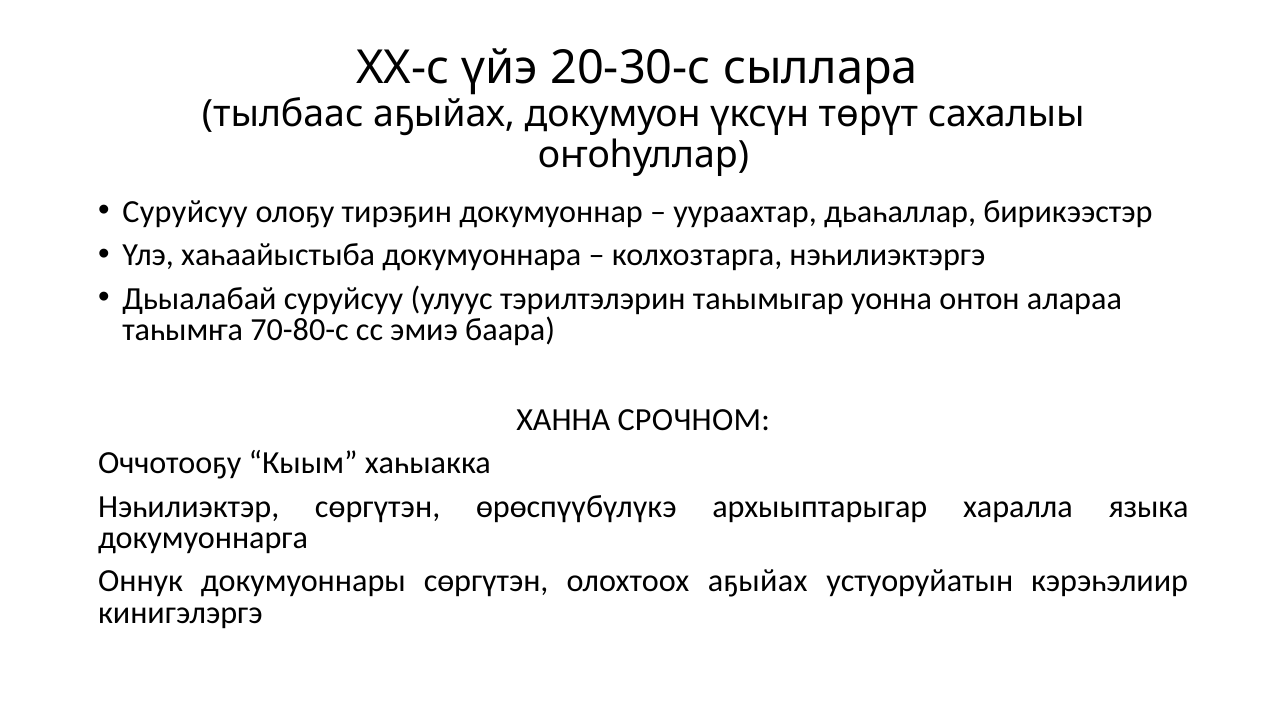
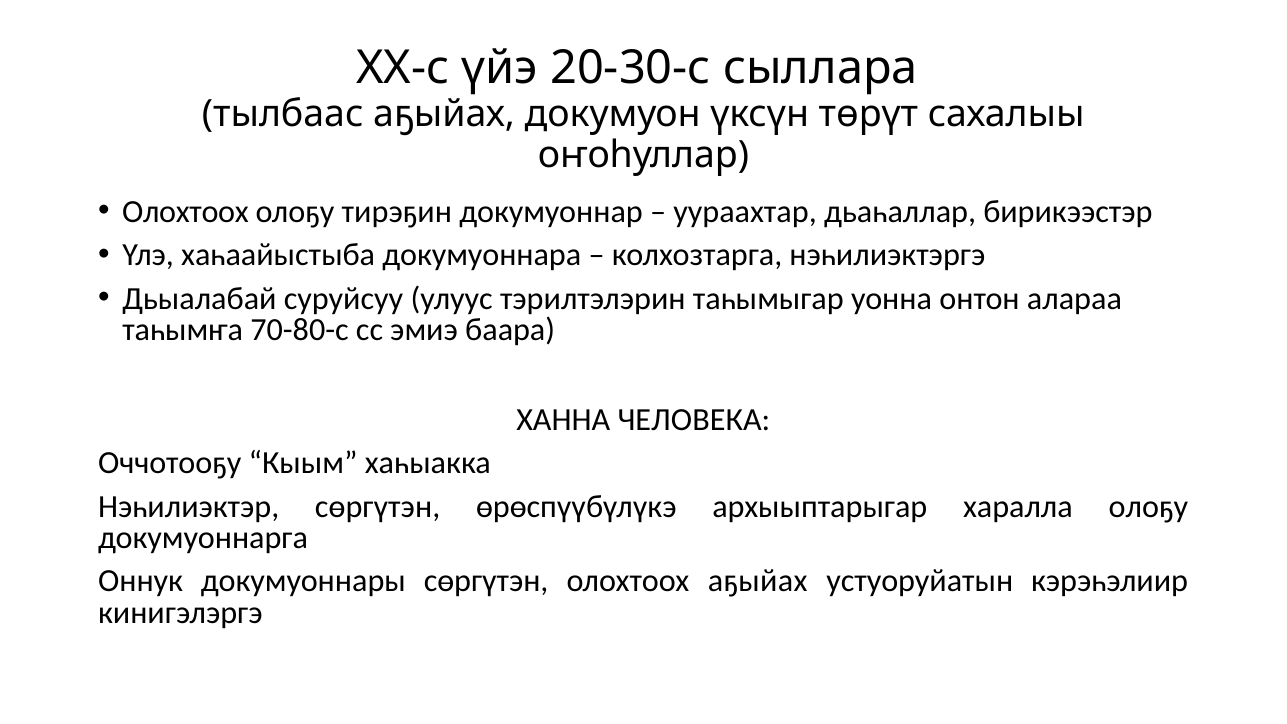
Суруйсуу at (185, 212): Суруйсуу -> Олохтоох
СРОЧНОМ: СРОЧНОМ -> ЧЕЛОВЕКА
харалла языка: языка -> олоҕу
